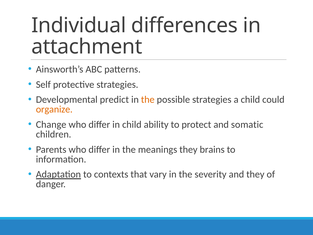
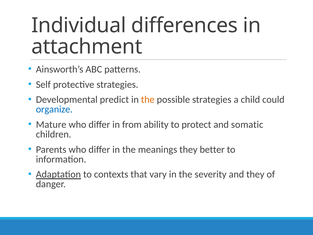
organize colour: orange -> blue
Change: Change -> Mature
in child: child -> from
brains: brains -> better
